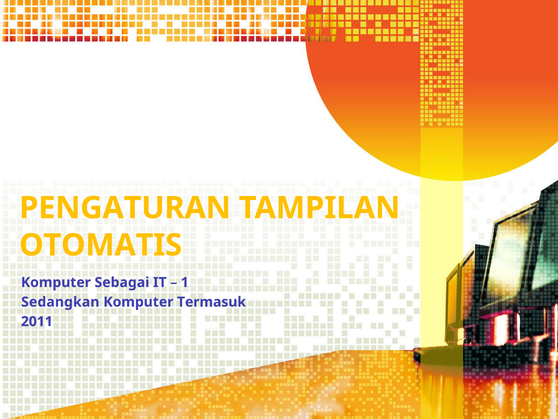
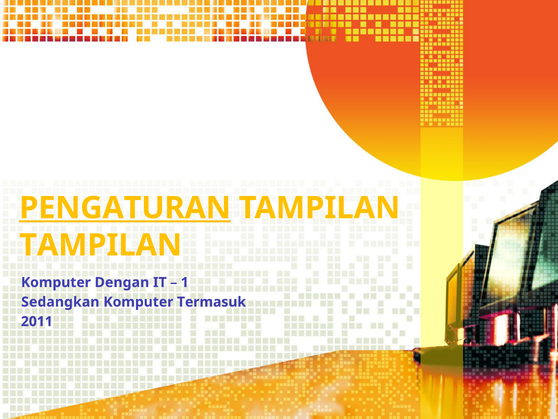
PENGATURAN underline: none -> present
OTOMATIS at (101, 245): OTOMATIS -> TAMPILAN
Sebagai: Sebagai -> Dengan
